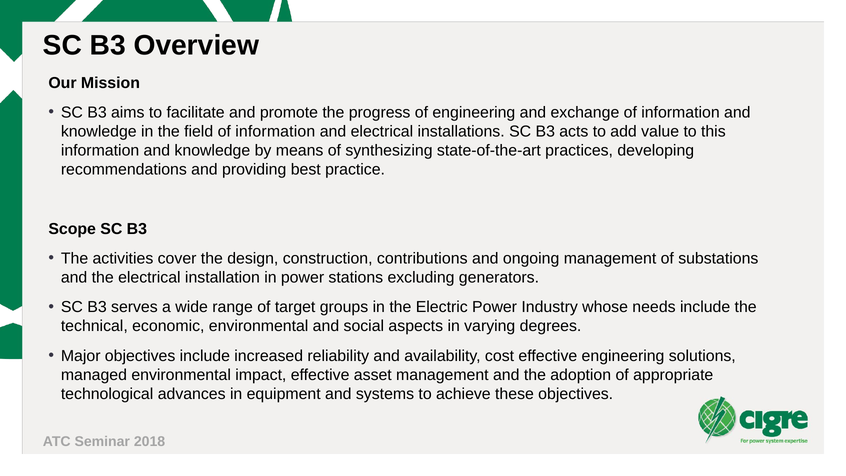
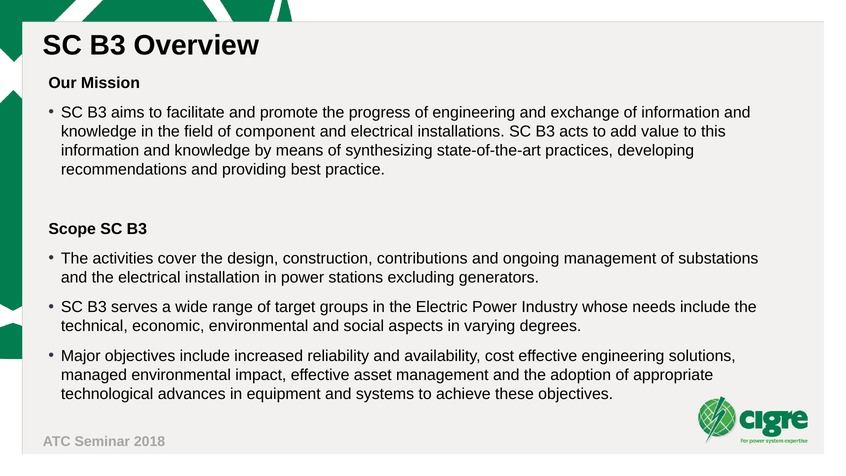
field of information: information -> component
